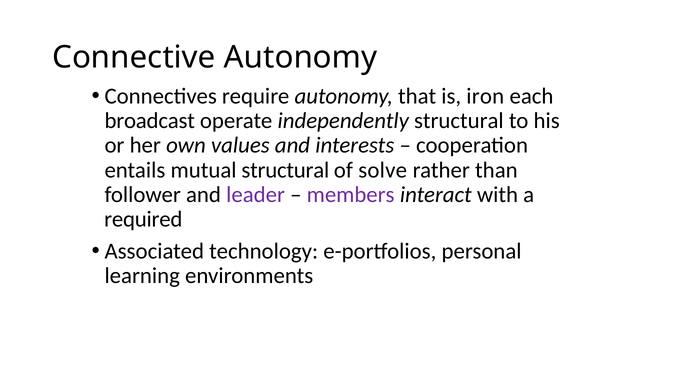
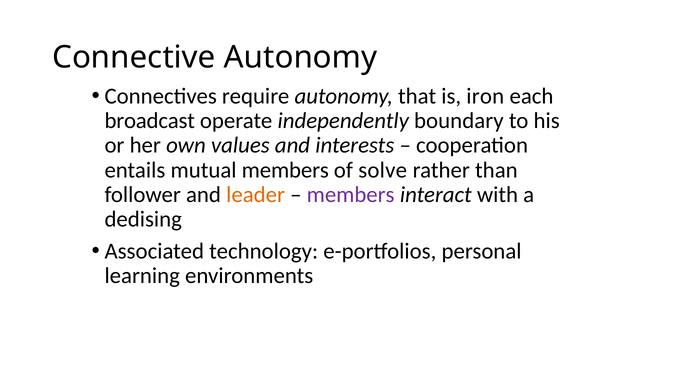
independently structural: structural -> boundary
mutual structural: structural -> members
leader colour: purple -> orange
required: required -> dedising
